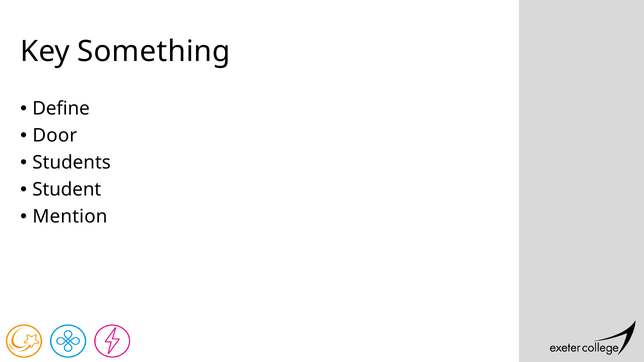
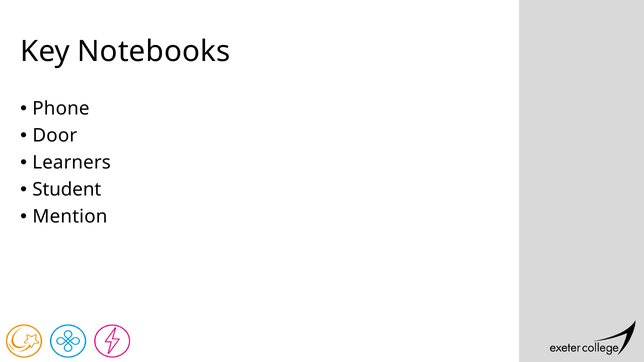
Something: Something -> Notebooks
Define: Define -> Phone
Students: Students -> Learners
